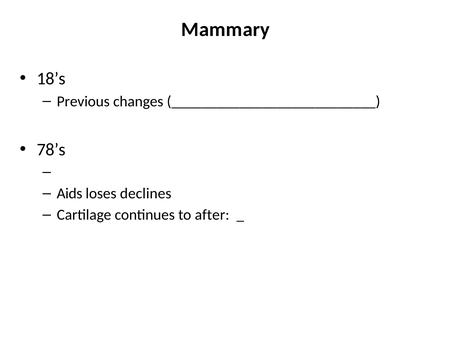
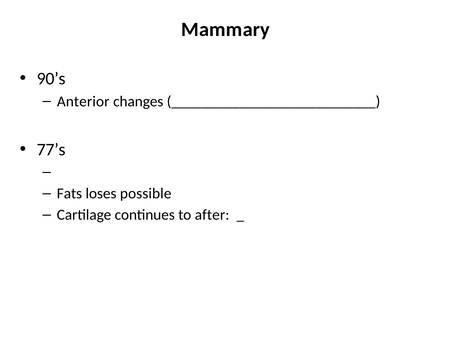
18’s: 18’s -> 90’s
Previous: Previous -> Anterior
78’s: 78’s -> 77’s
Aids: Aids -> Fats
declines: declines -> possible
